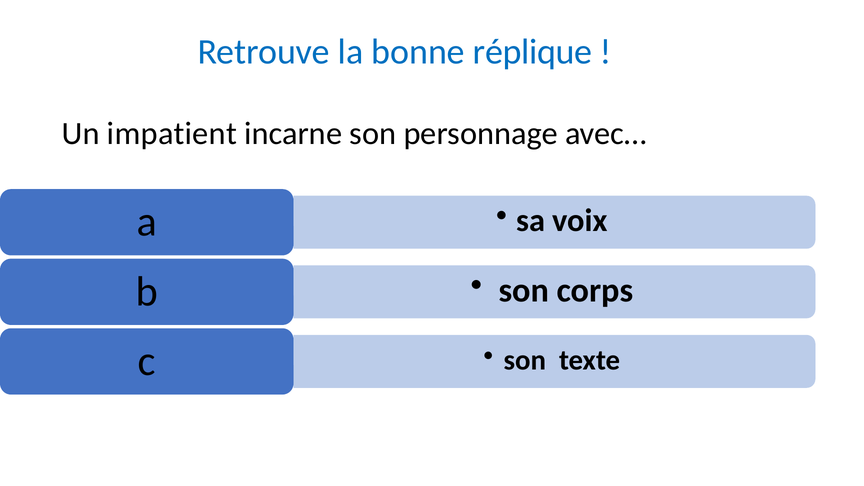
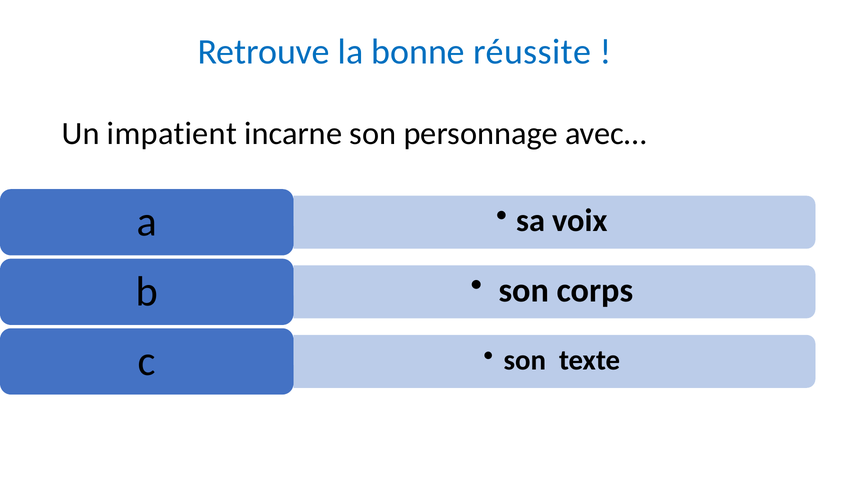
réplique: réplique -> réussite
